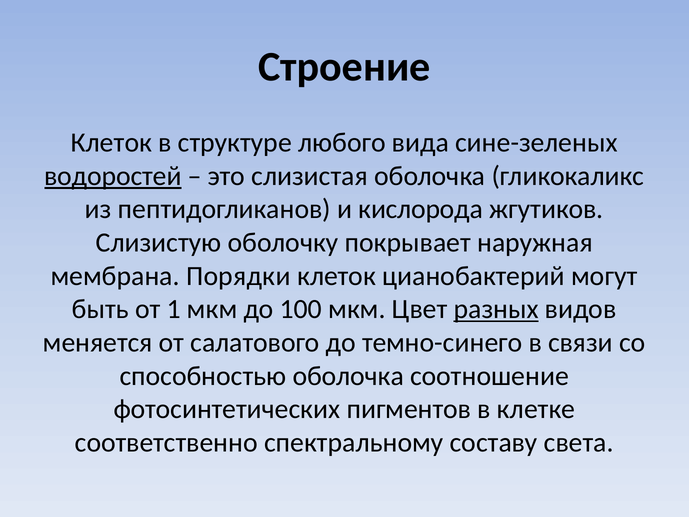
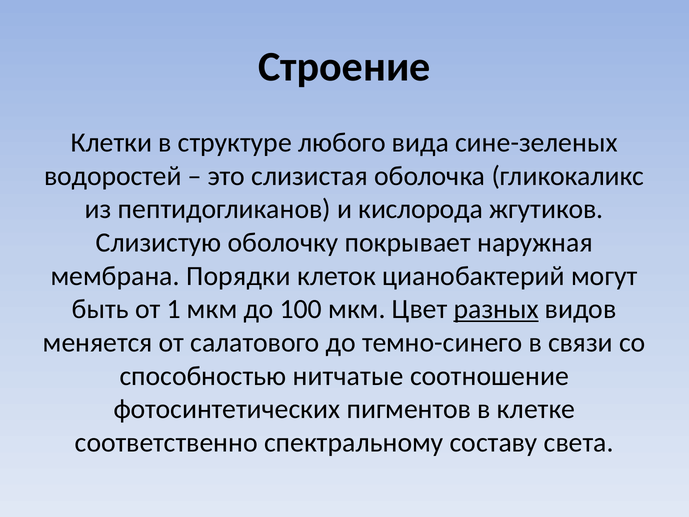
Клеток at (111, 143): Клеток -> Клетки
водоростей underline: present -> none
способностью оболочка: оболочка -> нитчатые
